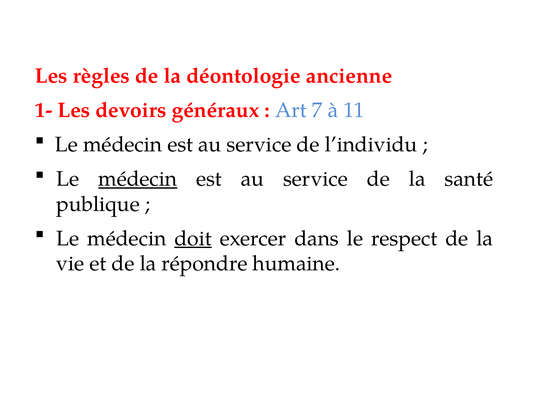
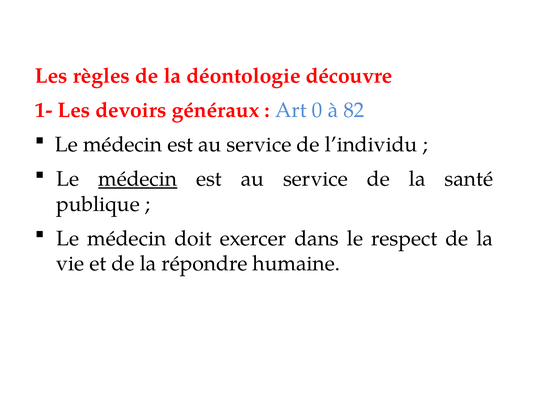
ancienne: ancienne -> découvre
7: 7 -> 0
11: 11 -> 82
doit underline: present -> none
